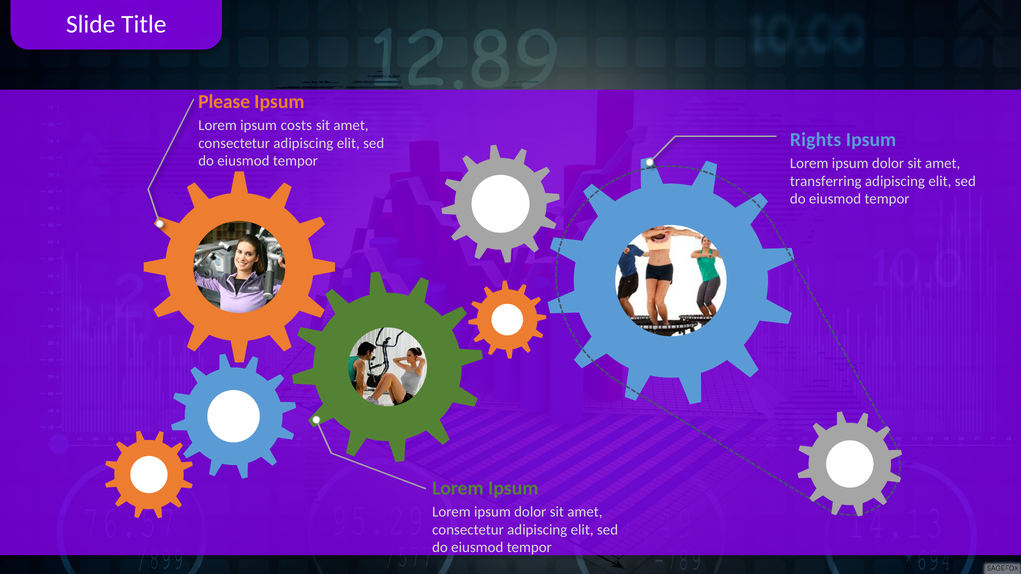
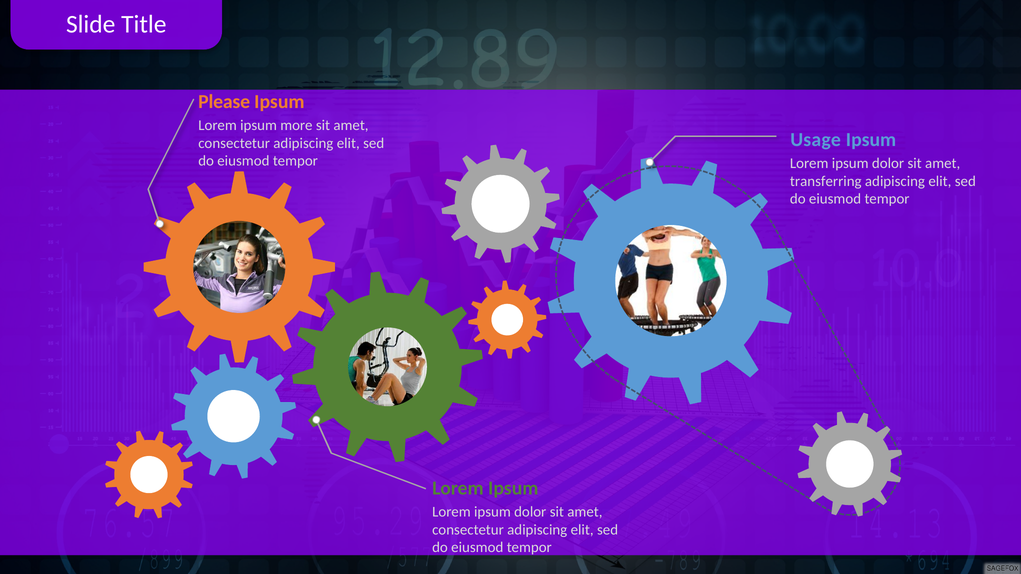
costs: costs -> more
Rights: Rights -> Usage
